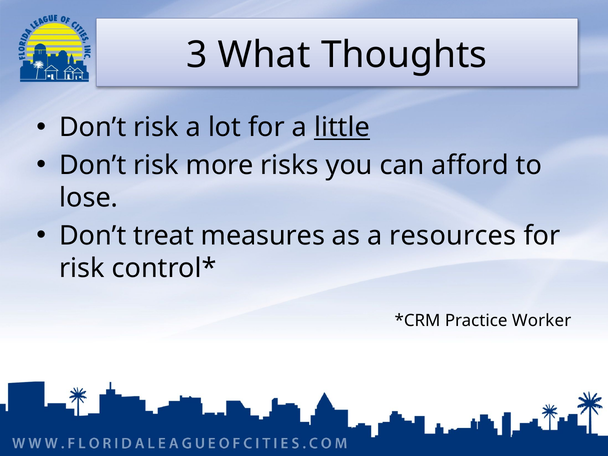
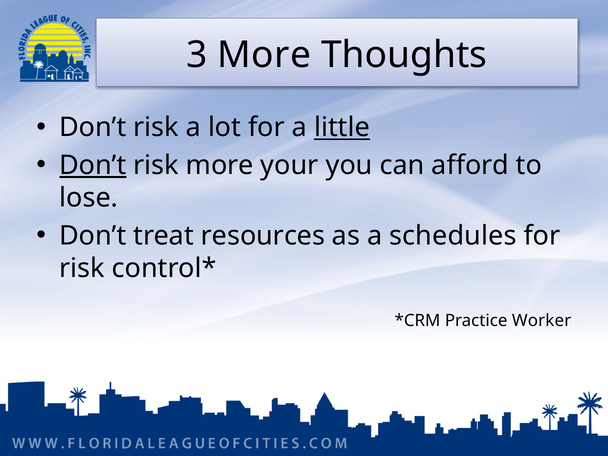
3 What: What -> More
Don’t at (93, 165) underline: none -> present
risks: risks -> your
measures: measures -> resources
resources: resources -> schedules
